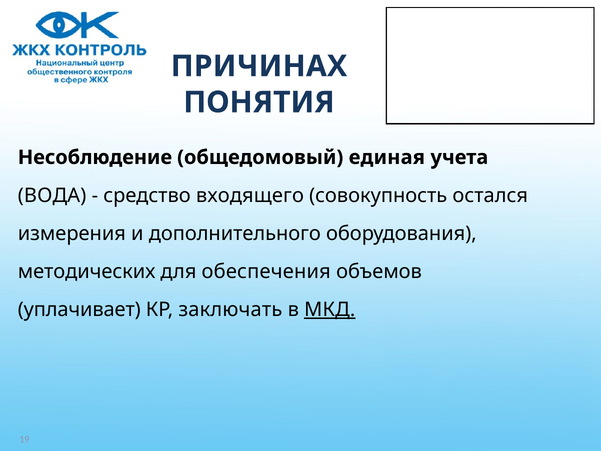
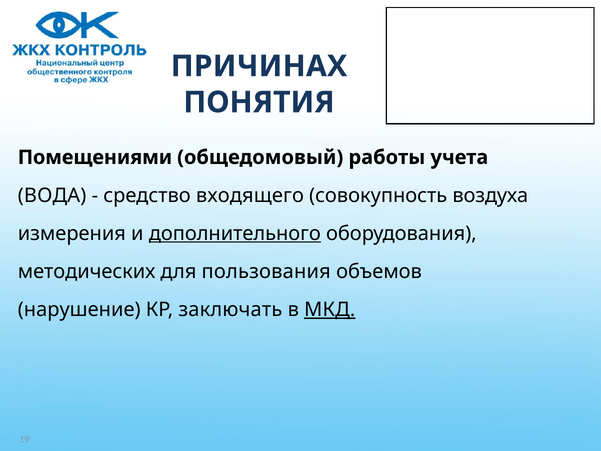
Несоблюдение: Несоблюдение -> Помещениями
единая: единая -> работы
остался: остался -> воздуха
дополнительного underline: none -> present
обеспечения: обеспечения -> пользования
уплачивает: уплачивает -> нарушение
